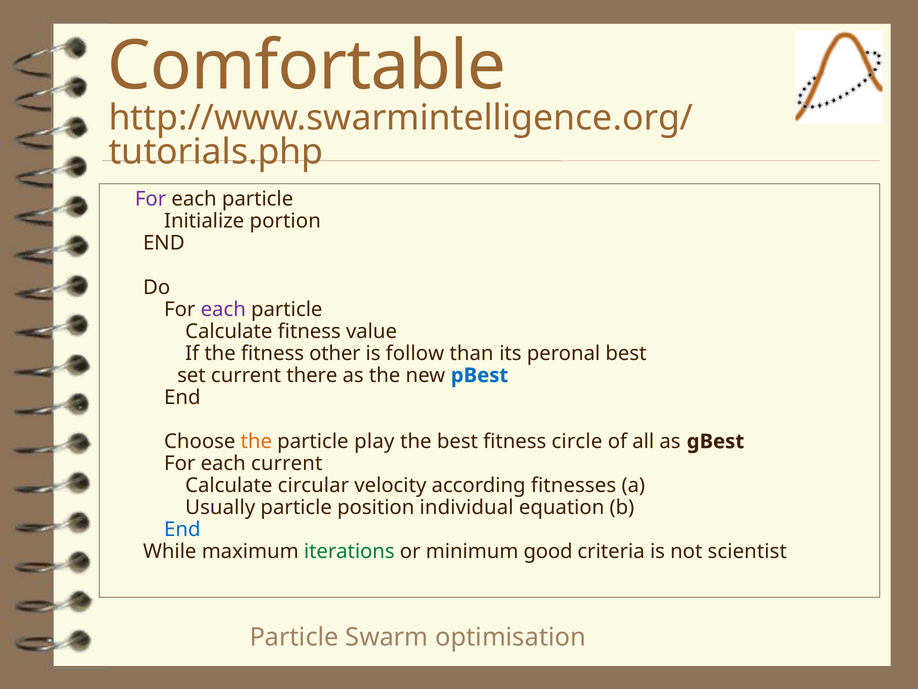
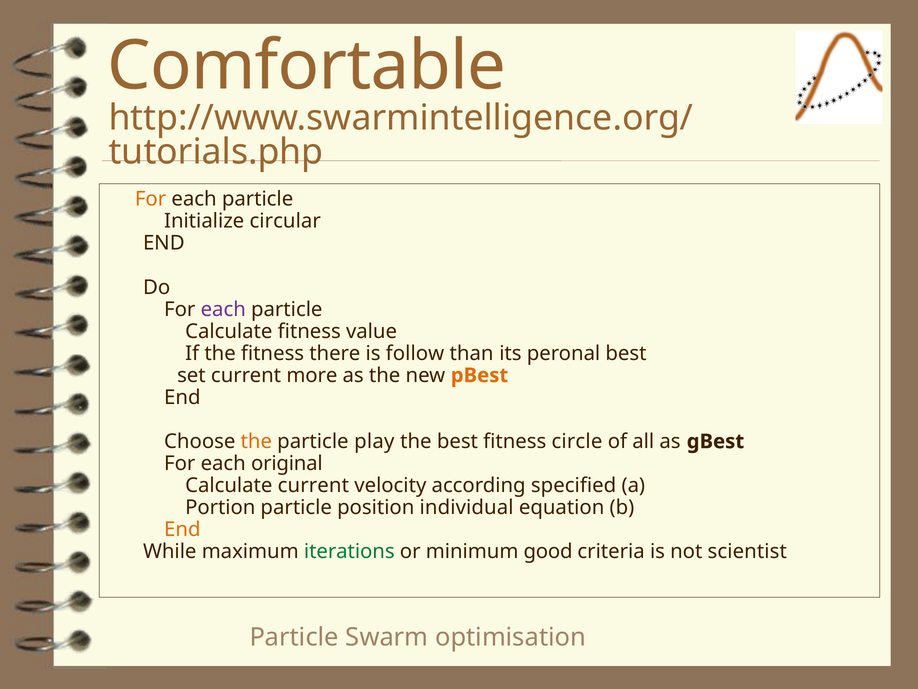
For at (151, 199) colour: purple -> orange
portion: portion -> circular
other: other -> there
there: there -> more
pBest colour: blue -> orange
each current: current -> original
Calculate circular: circular -> current
fitnesses: fitnesses -> specified
Usually: Usually -> Portion
End at (182, 529) colour: blue -> orange
